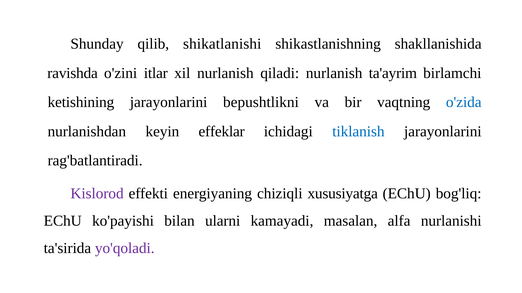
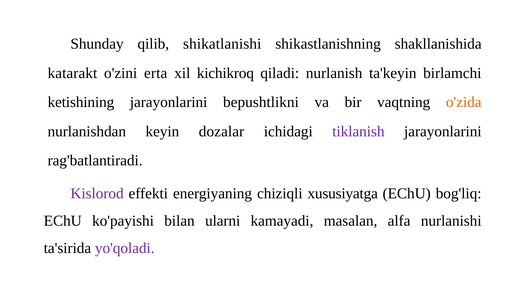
ravishda: ravishda -> katarakt
itlar: itlar -> erta
xil nurlanish: nurlanish -> kichikroq
ta'ayrim: ta'ayrim -> ta'keyin
o'zida colour: blue -> orange
effeklar: effeklar -> dozalar
tiklanish colour: blue -> purple
